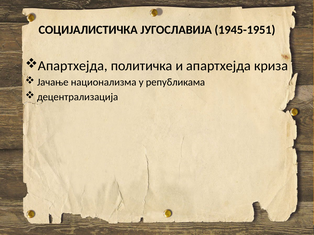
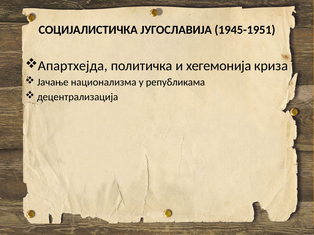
и апартхејда: апартхејда -> хегемонија
